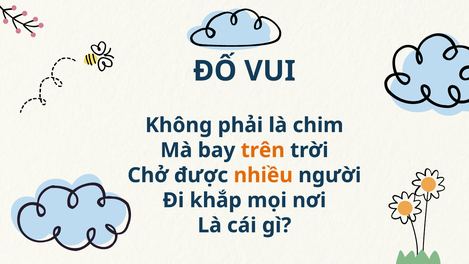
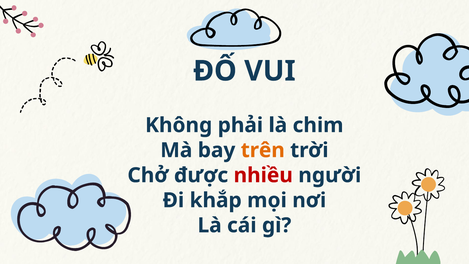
nhiều colour: orange -> red
